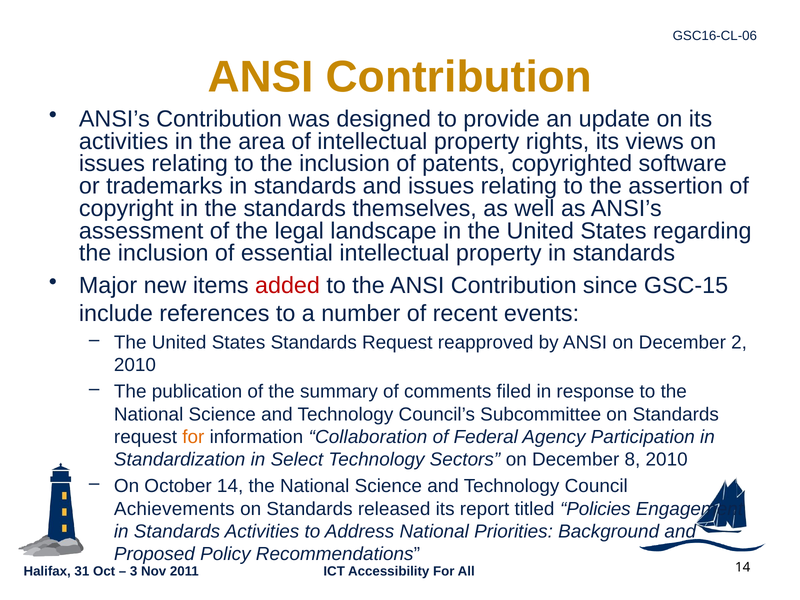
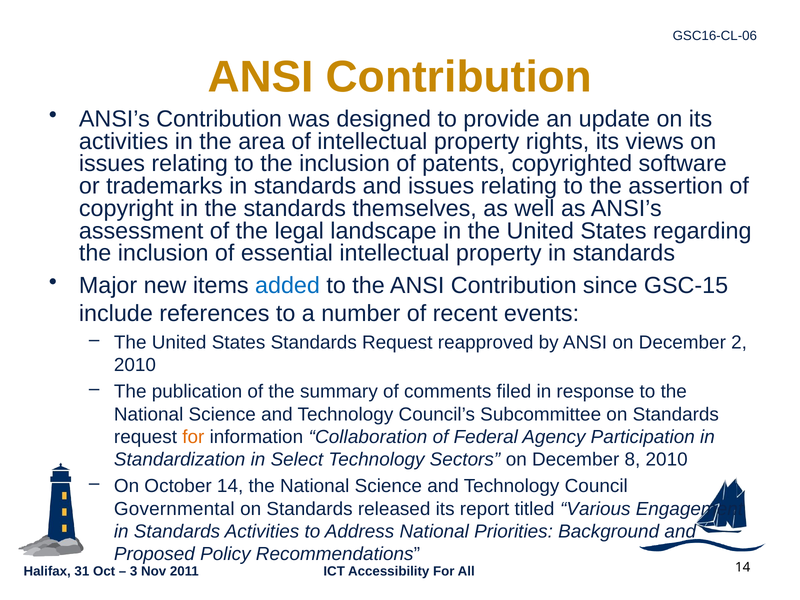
added colour: red -> blue
Achievements: Achievements -> Governmental
Policies: Policies -> Various
